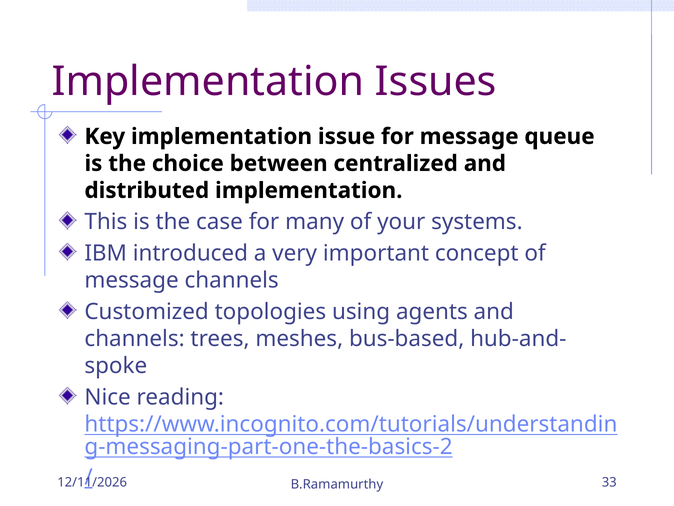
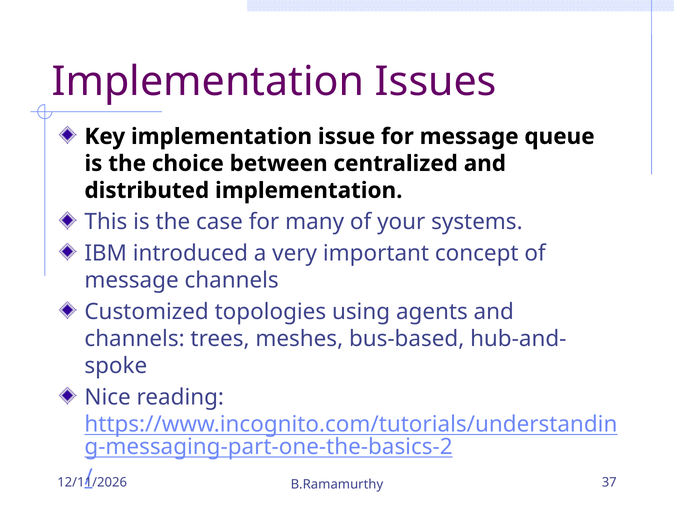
33: 33 -> 37
